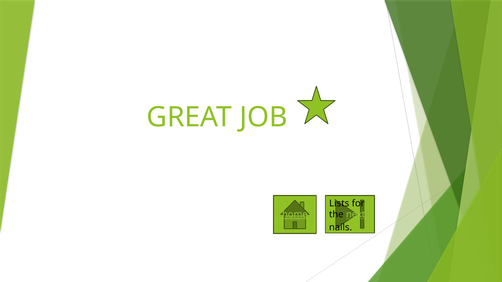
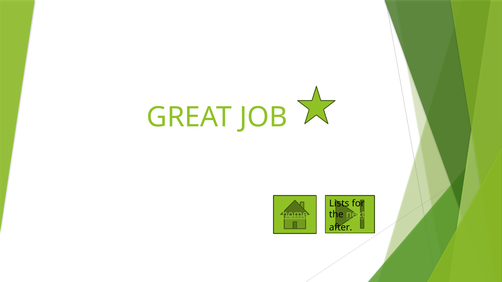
nails: nails -> after
